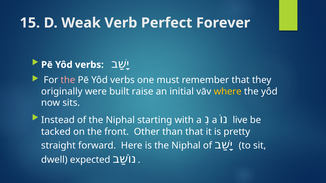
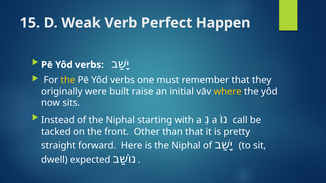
Forever: Forever -> Happen
the at (68, 80) colour: pink -> yellow
live: live -> call
